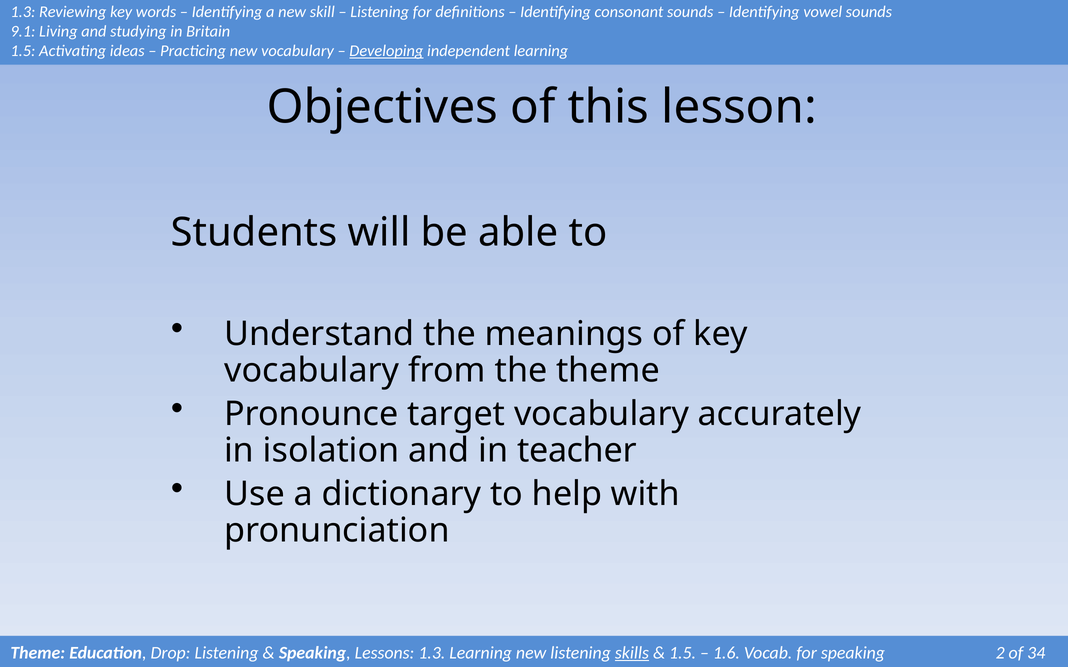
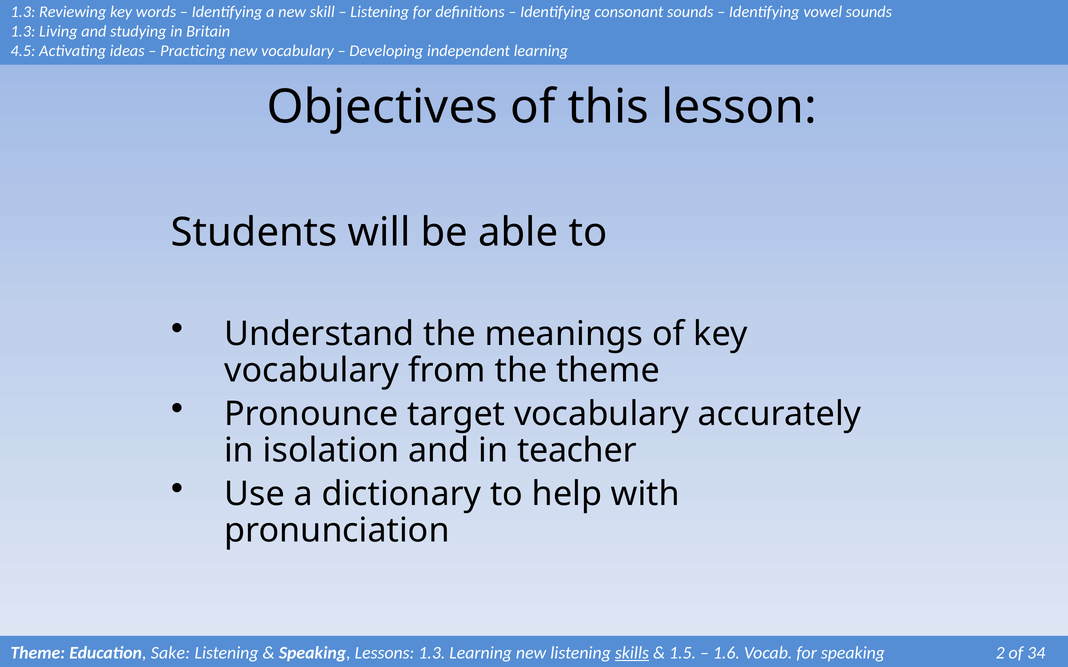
9.1 at (23, 31): 9.1 -> 1.3
1.5 at (23, 51): 1.5 -> 4.5
Developing underline: present -> none
Drop: Drop -> Sake
